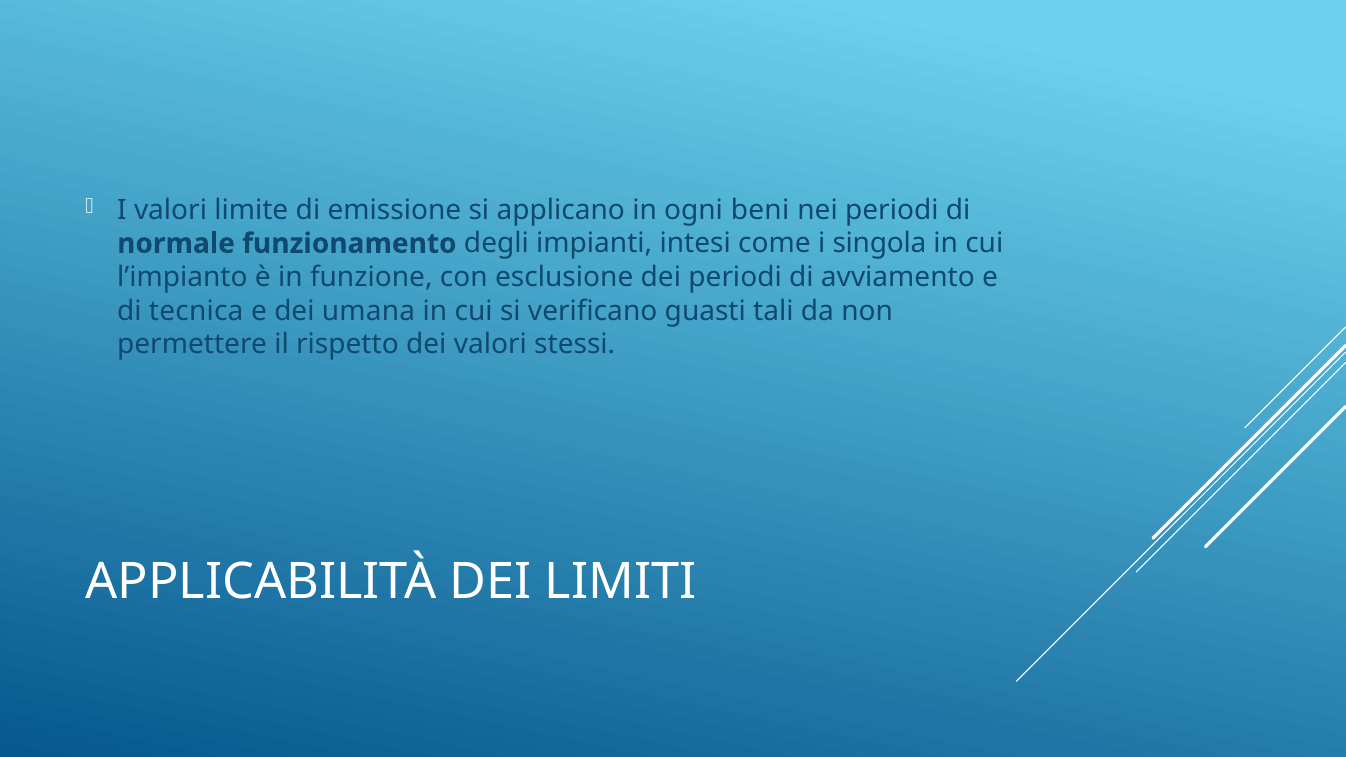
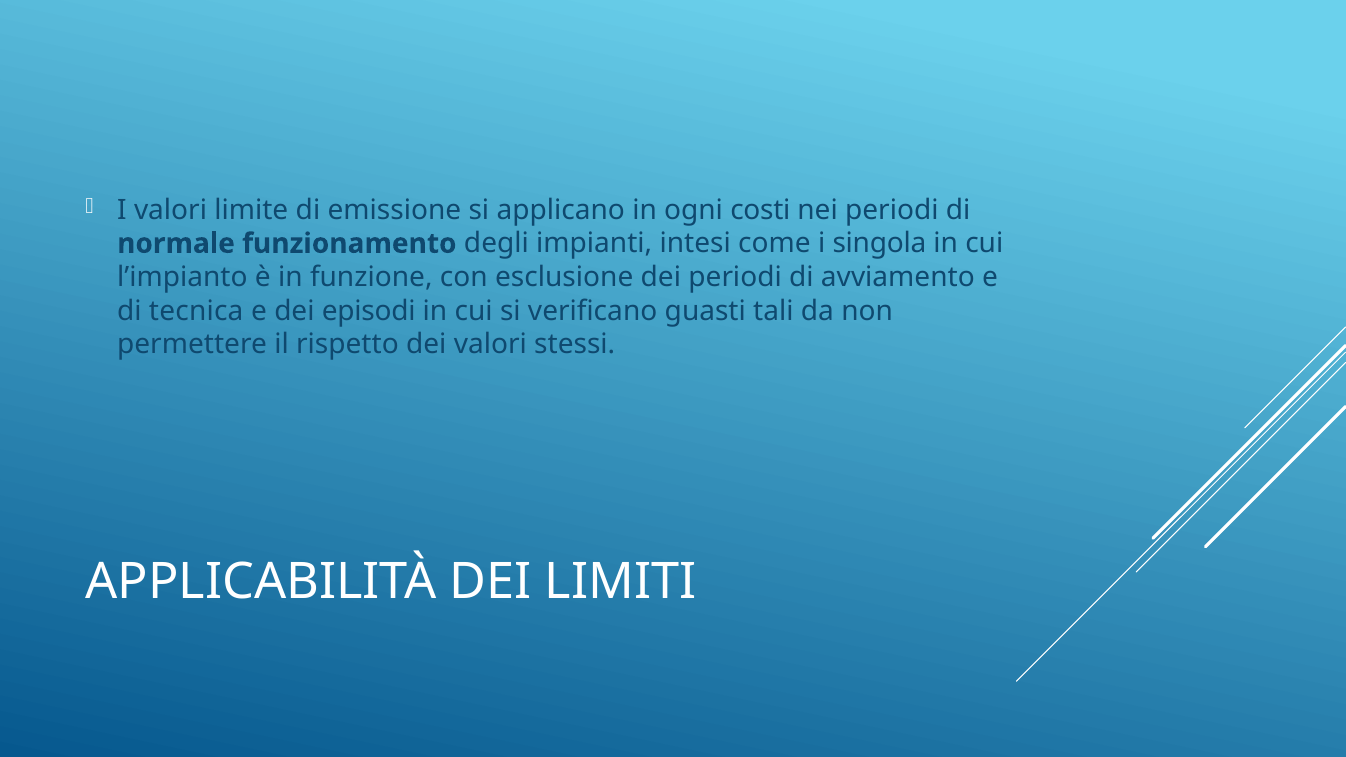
beni: beni -> costi
umana: umana -> episodi
